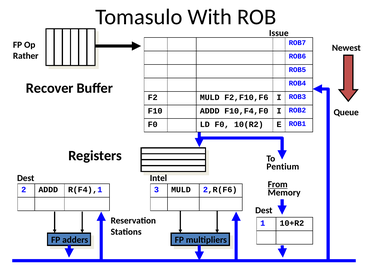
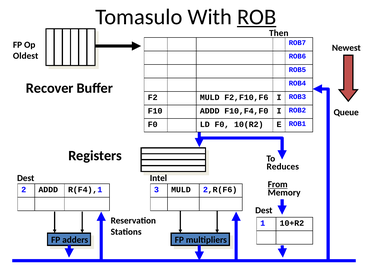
ROB underline: none -> present
Issue: Issue -> Then
Rather: Rather -> Oldest
Pentium: Pentium -> Reduces
